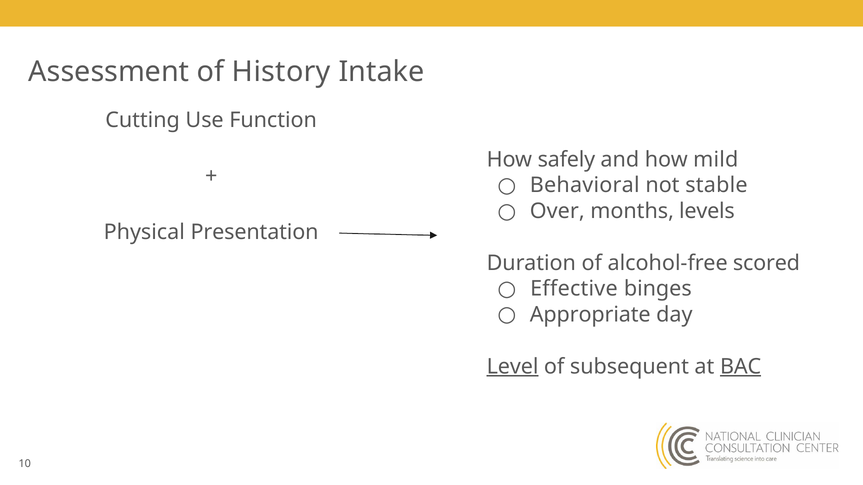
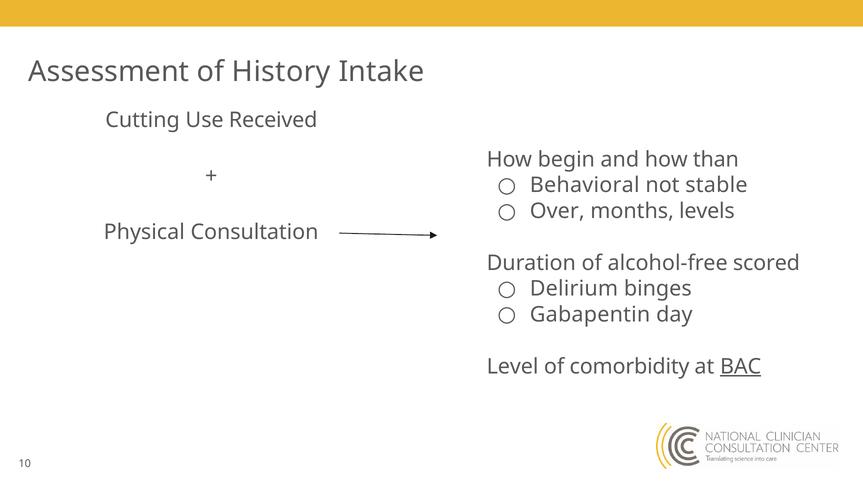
Function: Function -> Received
safely: safely -> begin
mild: mild -> than
Presentation: Presentation -> Consultation
Effective: Effective -> Delirium
Appropriate: Appropriate -> Gabapentin
Level underline: present -> none
subsequent: subsequent -> comorbidity
